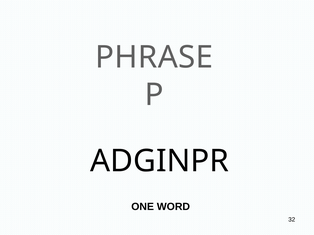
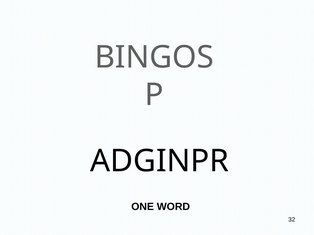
PHRASE: PHRASE -> BINGOS
